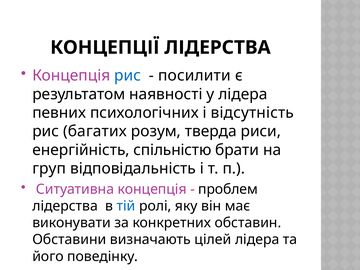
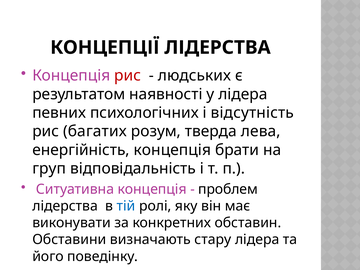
рис at (128, 76) colour: blue -> red
посилити: посилити -> людських
риси: риси -> лева
енергійність спільністю: спільністю -> концепція
цілей: цілей -> стару
